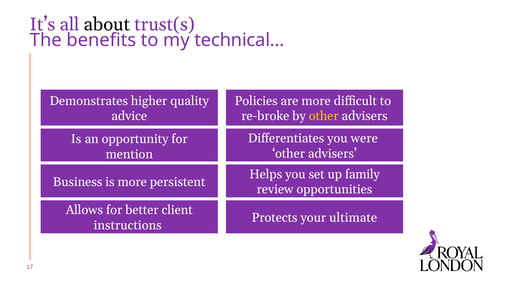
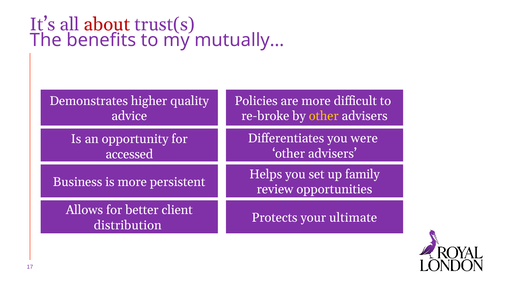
about colour: black -> red
technical…: technical… -> mutually…
mention: mention -> accessed
instructions: instructions -> distribution
